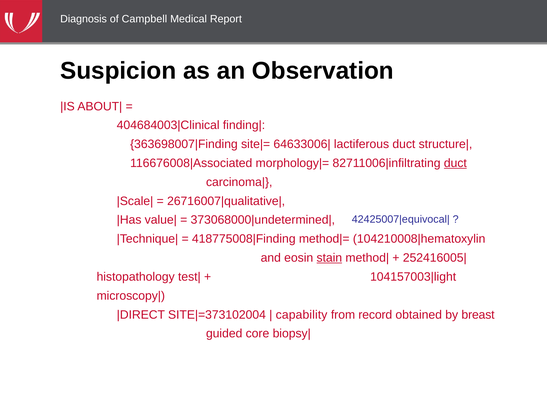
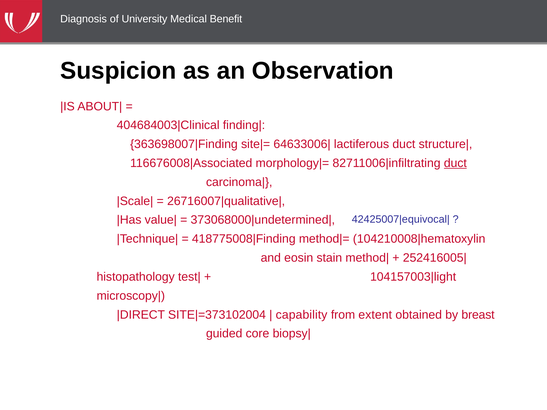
Campbell: Campbell -> University
Report: Report -> Benefit
stain underline: present -> none
record: record -> extent
